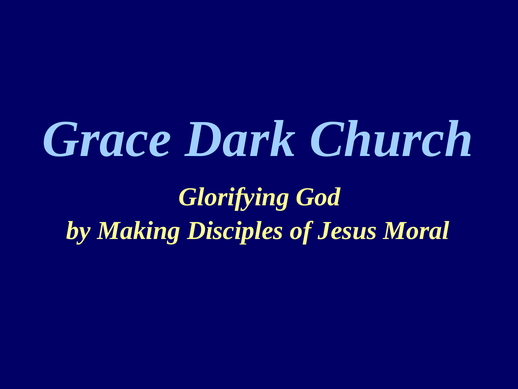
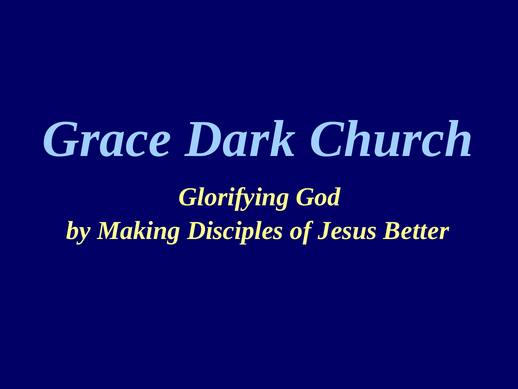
Moral: Moral -> Better
